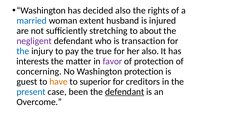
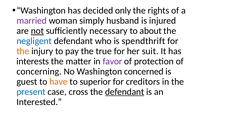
decided also: also -> only
married colour: blue -> purple
extent: extent -> simply
not underline: none -> present
stretching: stretching -> necessary
negligent colour: purple -> blue
transaction: transaction -> spendthrift
the at (23, 51) colour: blue -> orange
her also: also -> suit
Washington protection: protection -> concerned
been: been -> cross
Overcome: Overcome -> Interested
